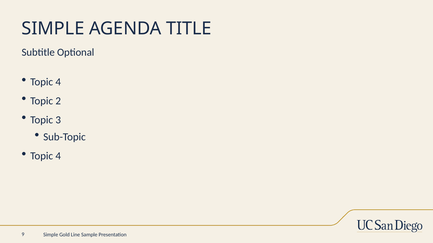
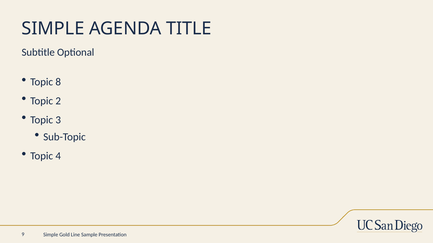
4 at (58, 82): 4 -> 8
